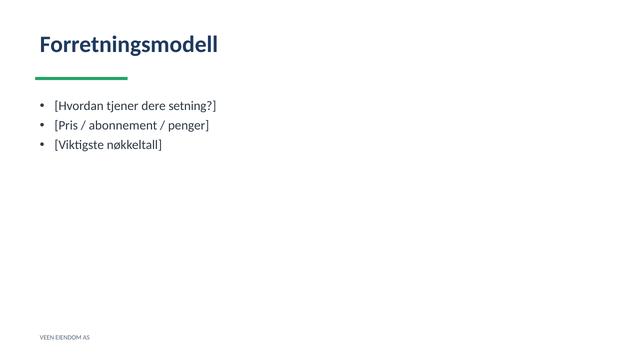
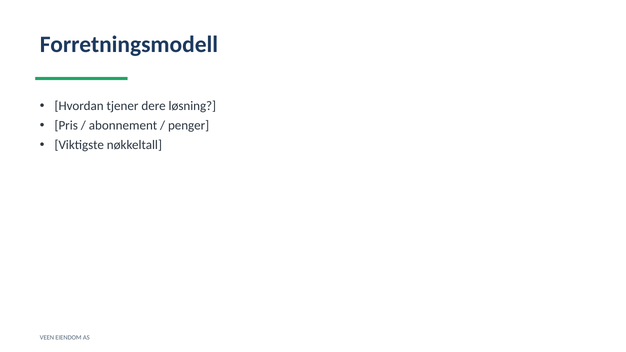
setning: setning -> løsning
